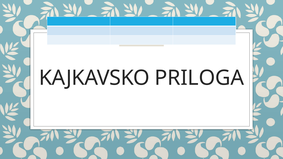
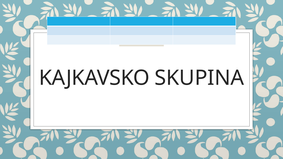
PRILOGA: PRILOGA -> SKUPINA
